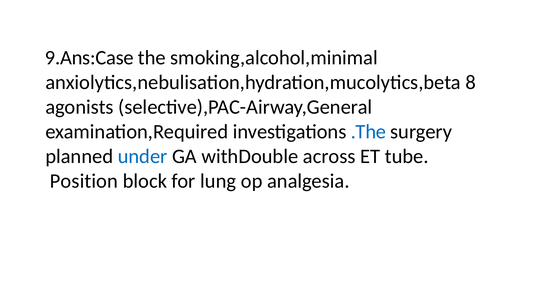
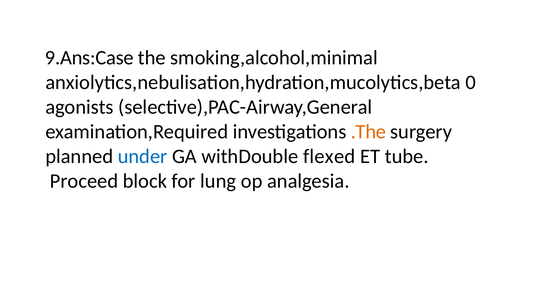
8: 8 -> 0
.The colour: blue -> orange
across: across -> flexed
Position: Position -> Proceed
